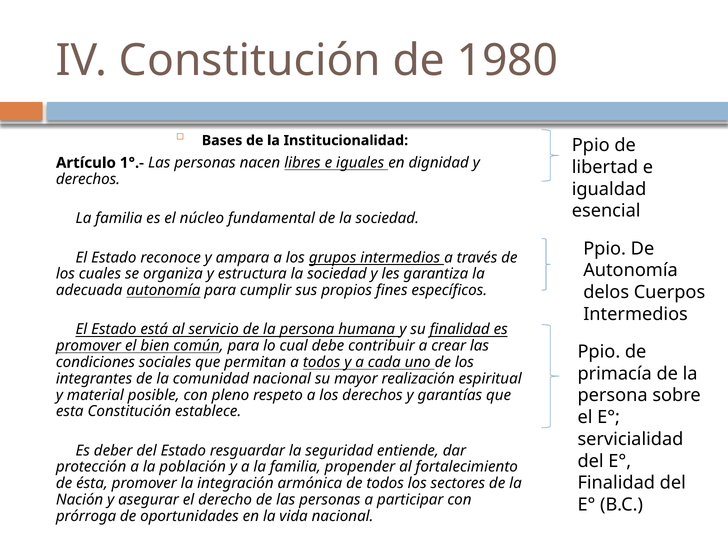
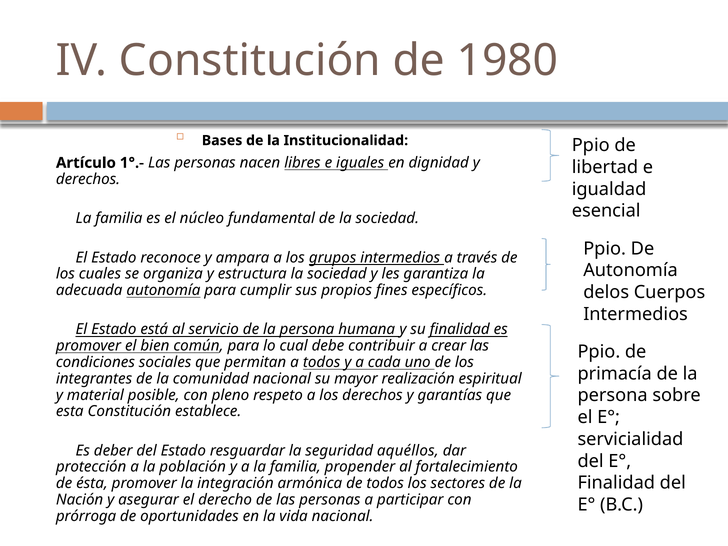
entiende: entiende -> aquéllos
